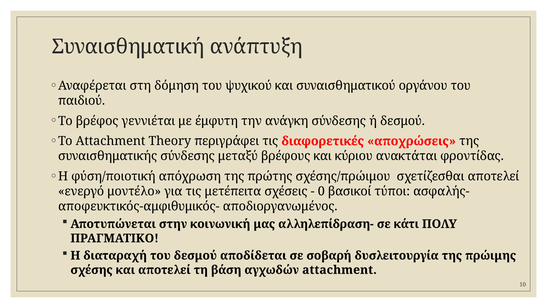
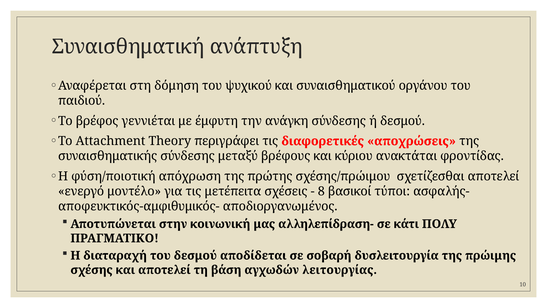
0: 0 -> 8
attachment: attachment -> λειτουργίας
